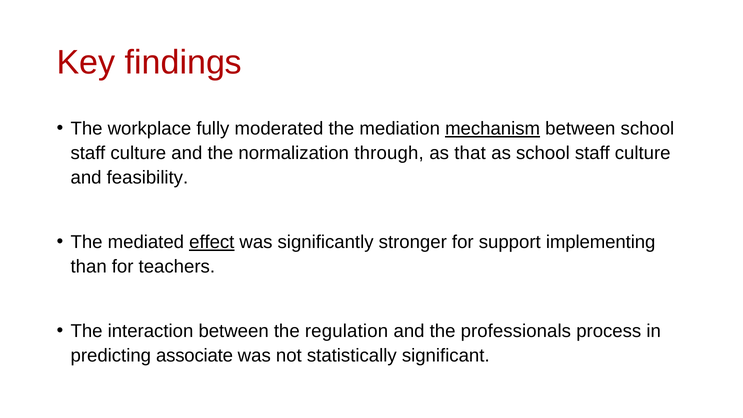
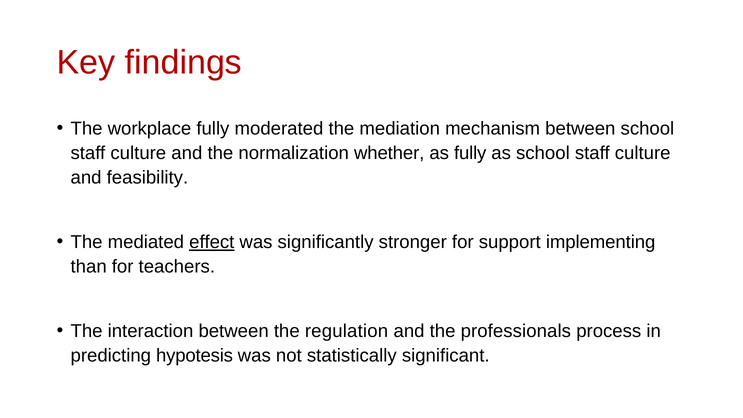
mechanism underline: present -> none
through: through -> whether
as that: that -> fully
associate: associate -> hypotesis
